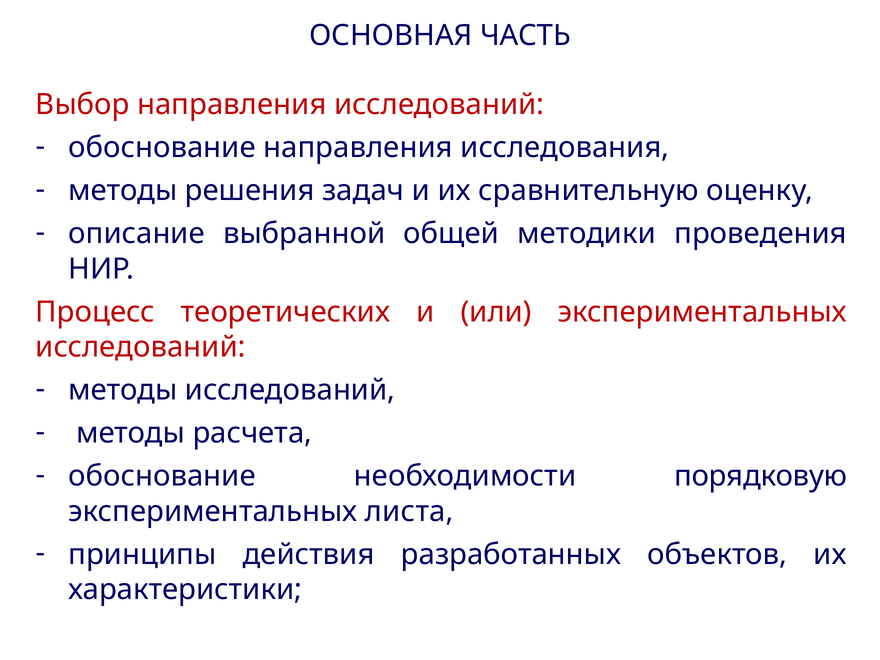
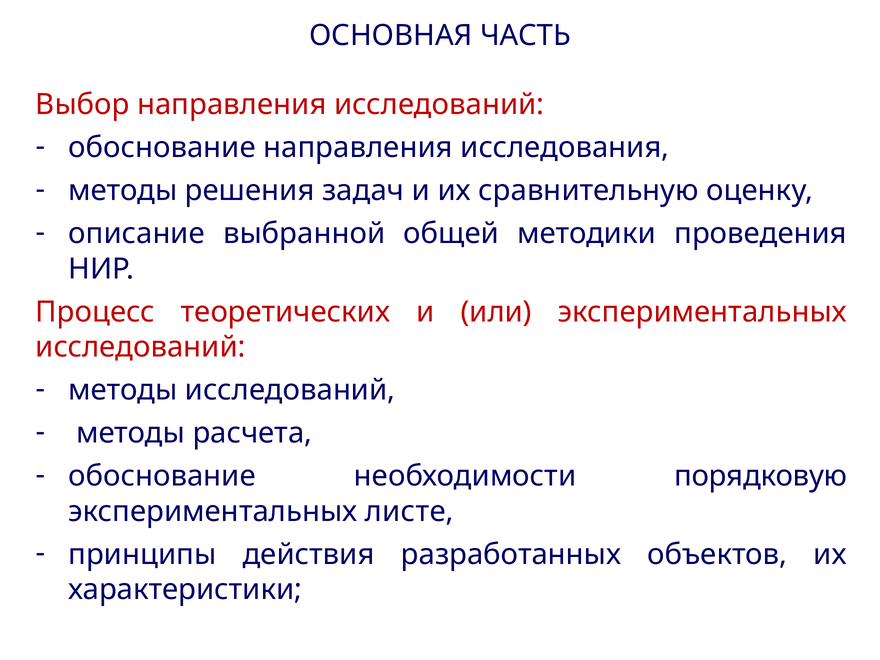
листа: листа -> листе
